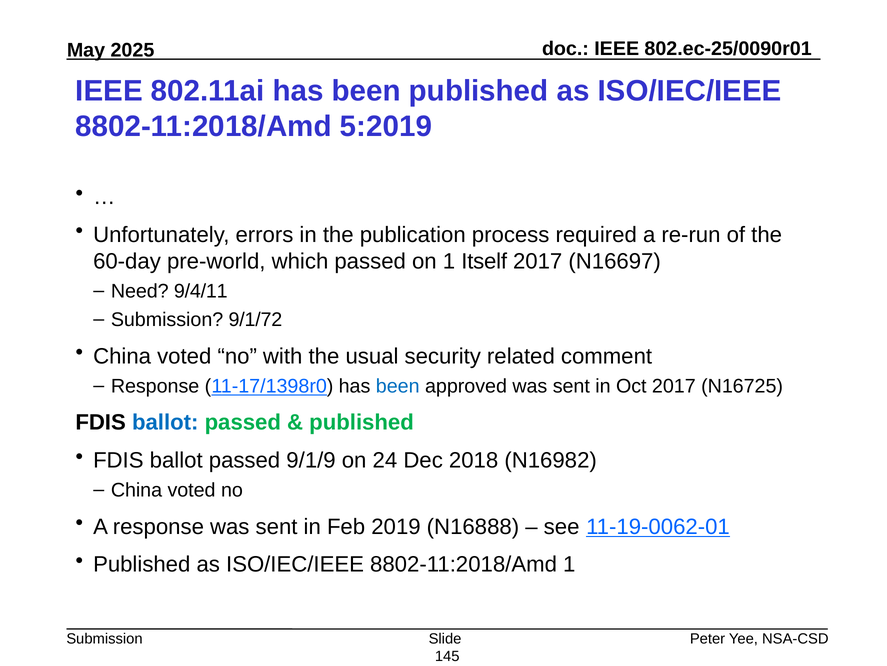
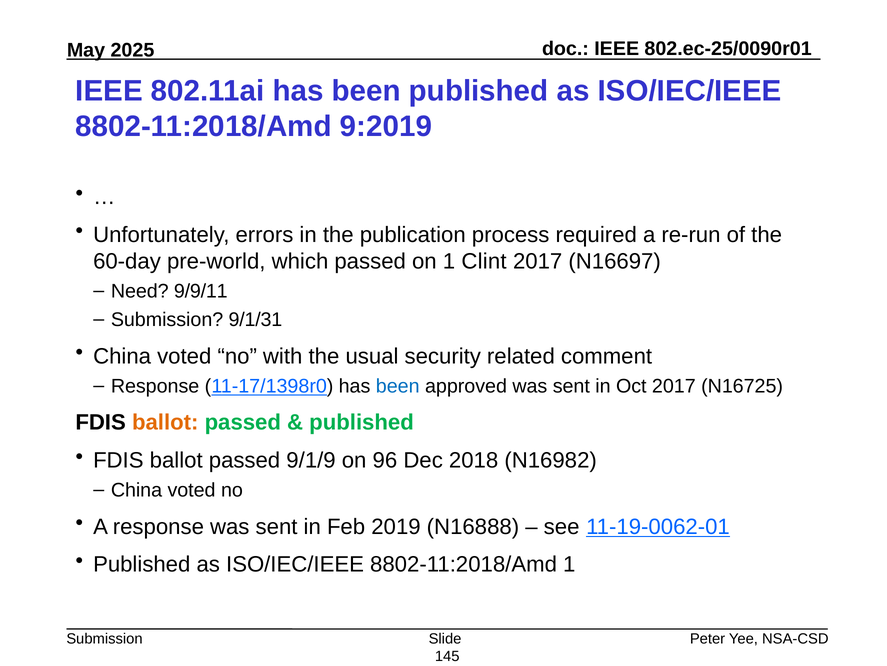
5:2019: 5:2019 -> 9:2019
Itself: Itself -> Clint
9/4/11: 9/4/11 -> 9/9/11
9/1/72: 9/1/72 -> 9/1/31
ballot at (165, 422) colour: blue -> orange
24: 24 -> 96
